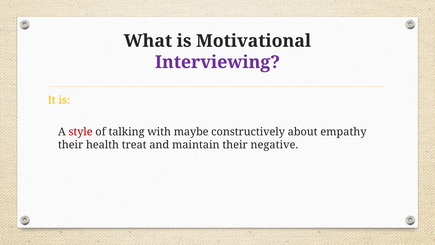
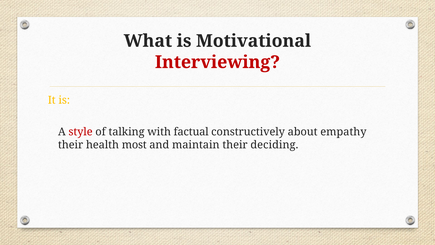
Interviewing colour: purple -> red
maybe: maybe -> factual
treat: treat -> most
negative: negative -> deciding
